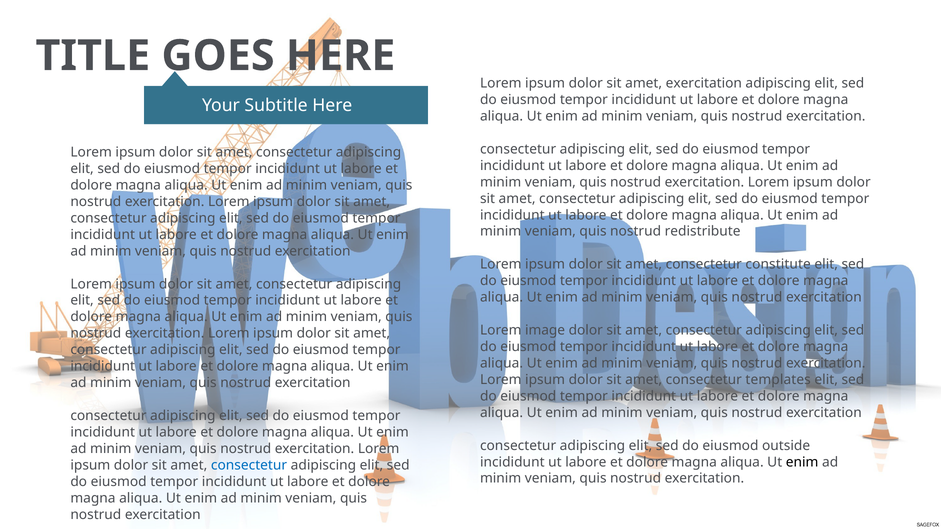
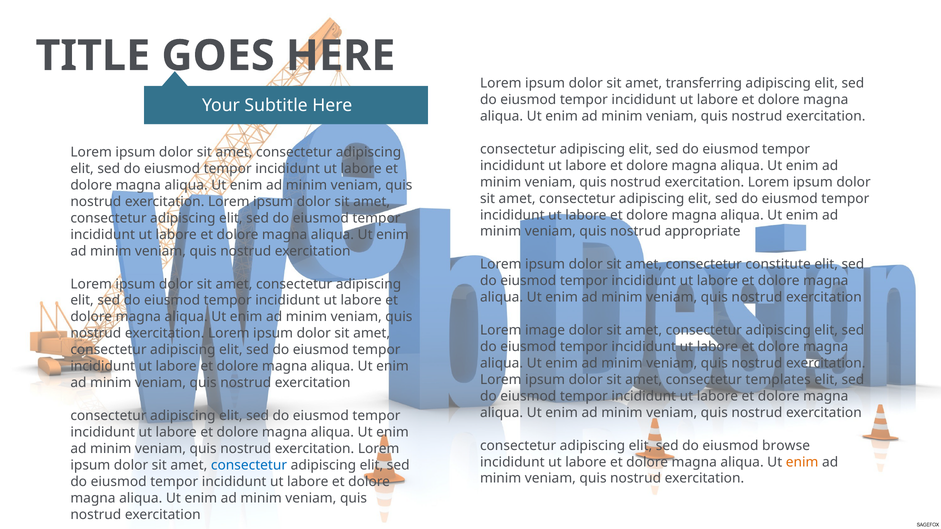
amet exercitation: exercitation -> transferring
redistribute: redistribute -> appropriate
outside: outside -> browse
enim at (802, 462) colour: black -> orange
